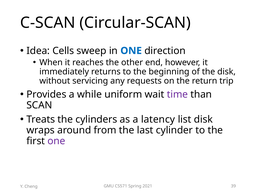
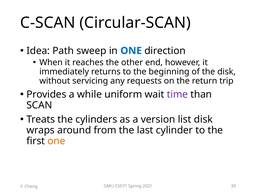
Cells: Cells -> Path
latency: latency -> version
one at (56, 141) colour: purple -> orange
